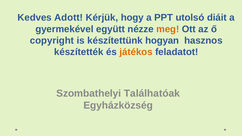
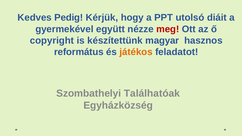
Adott: Adott -> Pedig
meg colour: orange -> red
hogyan: hogyan -> magyar
készítették: készítették -> református
